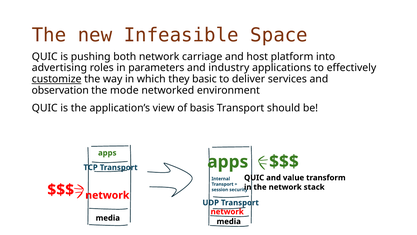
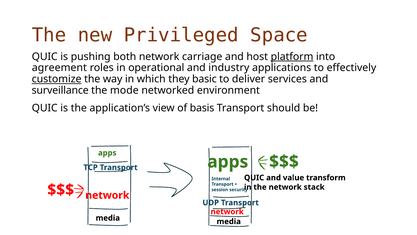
Infeasible: Infeasible -> Privileged
platform underline: none -> present
advertising: advertising -> agreement
parameters: parameters -> operational
observation: observation -> surveillance
